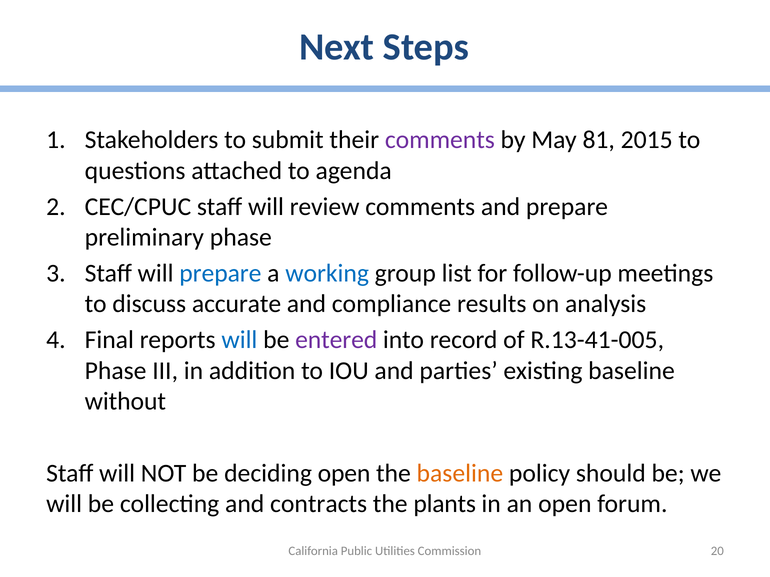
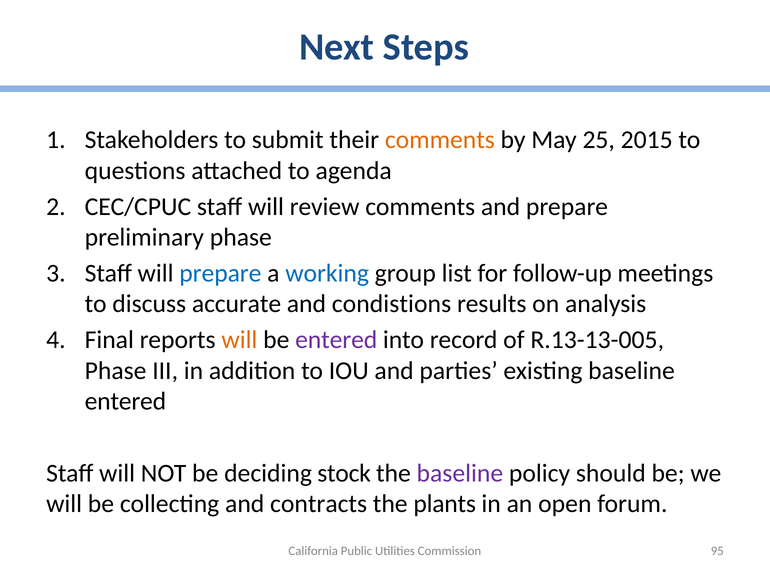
comments at (440, 140) colour: purple -> orange
81: 81 -> 25
compliance: compliance -> condistions
will at (239, 340) colour: blue -> orange
R.13-41-005: R.13-41-005 -> R.13-13-005
without at (125, 402): without -> entered
deciding open: open -> stock
baseline at (460, 474) colour: orange -> purple
20: 20 -> 95
